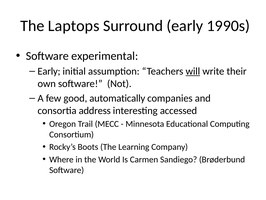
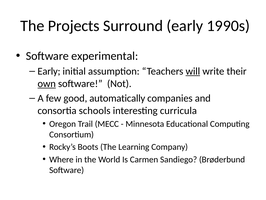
Laptops: Laptops -> Projects
own underline: none -> present
address: address -> schools
accessed: accessed -> curricula
